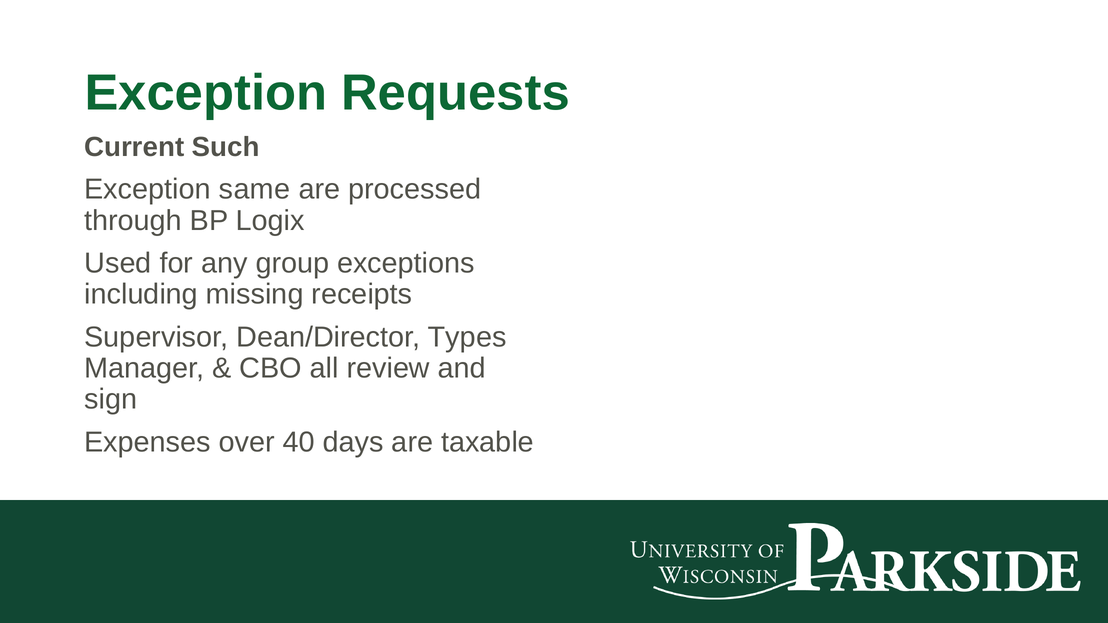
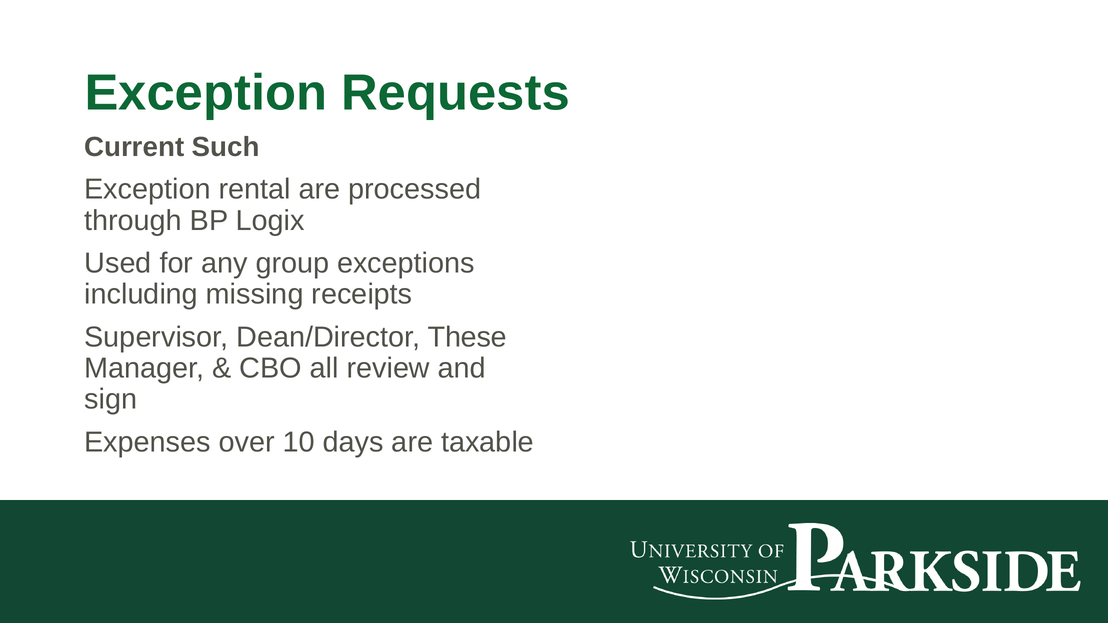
same: same -> rental
Types: Types -> These
40: 40 -> 10
